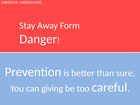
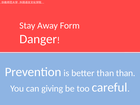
than sure: sure -> than
